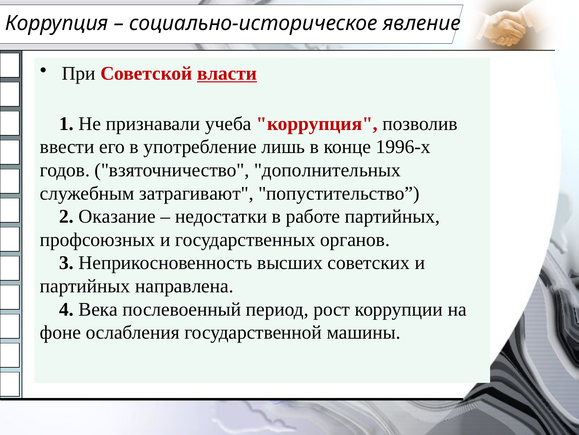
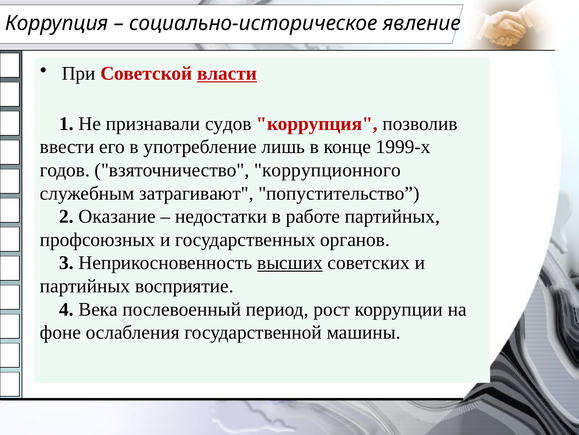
учеба: учеба -> судов
1996-х: 1996-х -> 1999-х
дополнительных: дополнительных -> коррупционного
высших underline: none -> present
направлена: направлена -> восприятие
